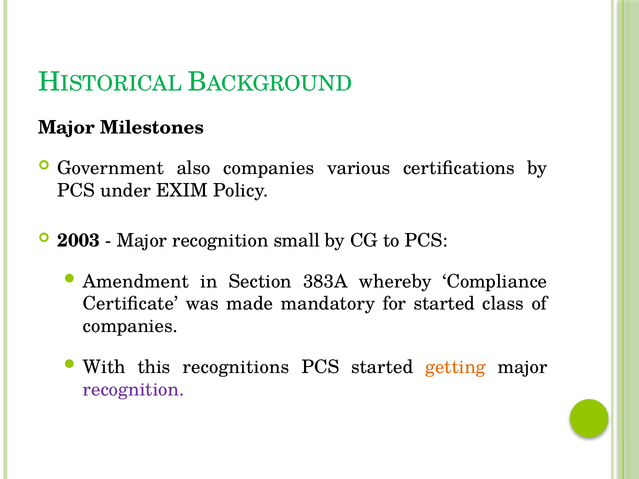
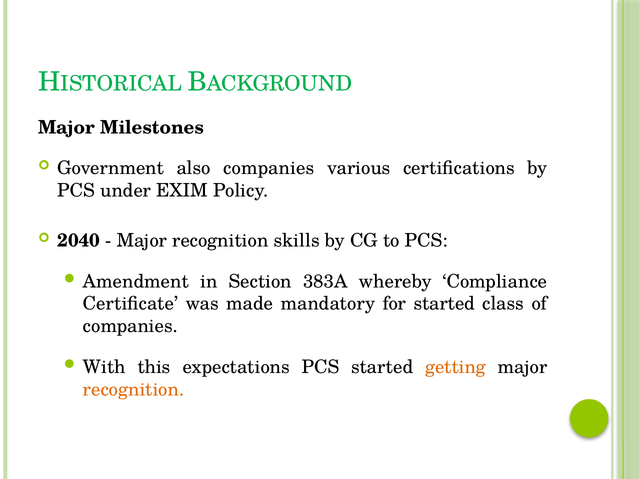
2003: 2003 -> 2040
small: small -> skills
recognitions: recognitions -> expectations
recognition at (134, 390) colour: purple -> orange
